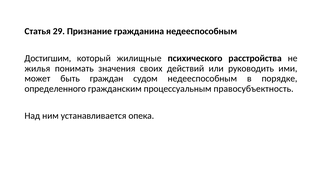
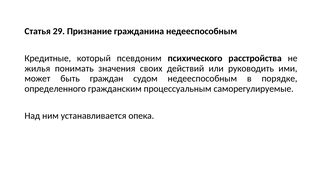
Достигшим: Достигшим -> Кредитные
жилищные: жилищные -> псевдоним
правосубъектность: правосубъектность -> саморегулируемые
